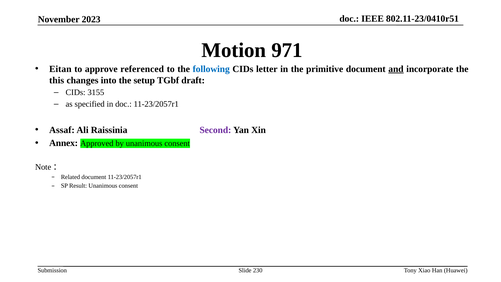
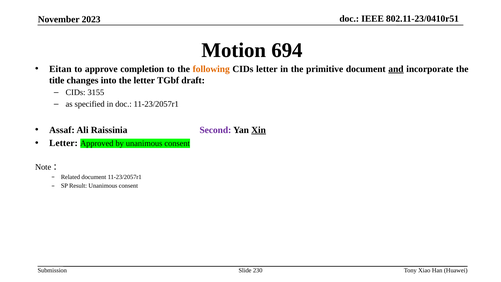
971: 971 -> 694
referenced: referenced -> completion
following colour: blue -> orange
this: this -> title
the setup: setup -> letter
Xin underline: none -> present
Annex at (64, 143): Annex -> Letter
